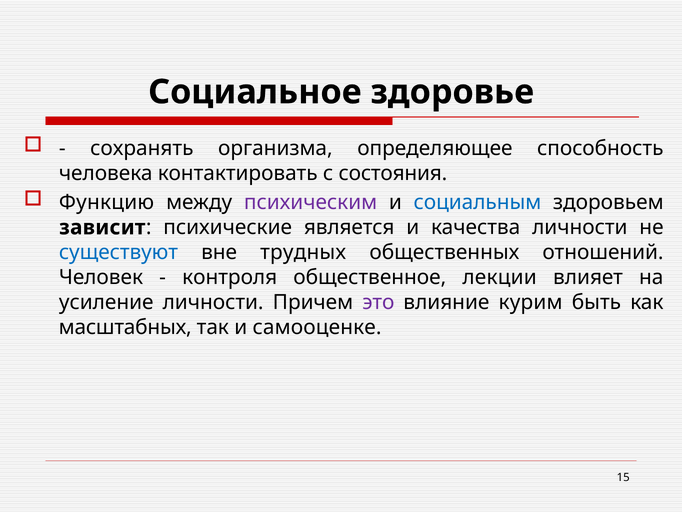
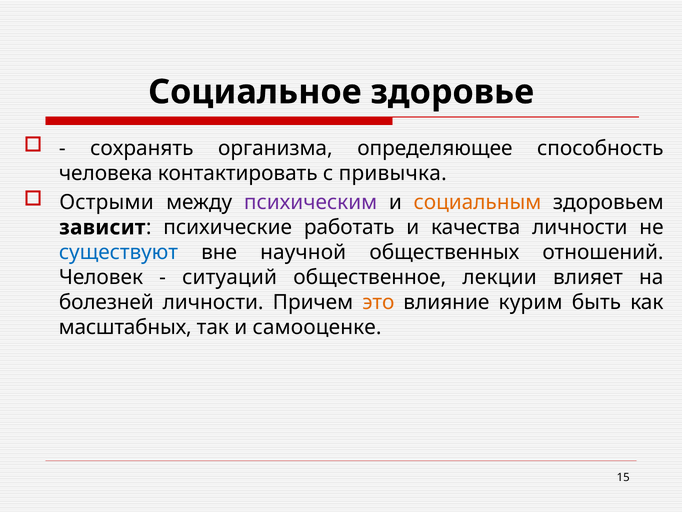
состояния: состояния -> привычка
Функцию: Функцию -> Острыми
социальным colour: blue -> orange
является: является -> работать
трудных: трудных -> научной
контроля: контроля -> ситуаций
усиление: усиление -> болезней
это colour: purple -> orange
